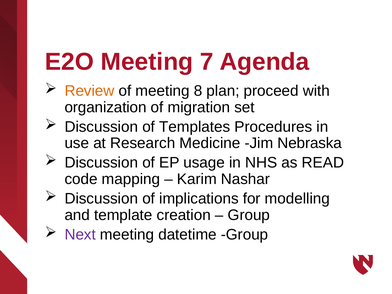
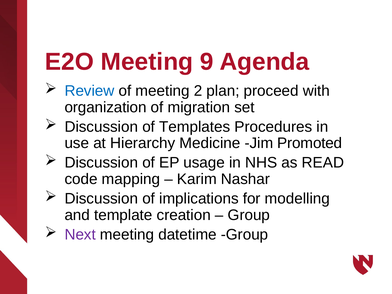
7: 7 -> 9
Review colour: orange -> blue
8: 8 -> 2
Research: Research -> Hierarchy
Nebraska: Nebraska -> Promoted
